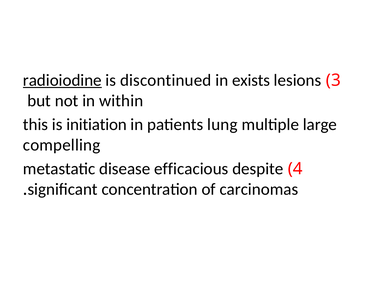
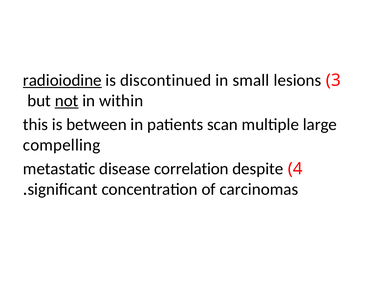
exists: exists -> small
not underline: none -> present
initiation: initiation -> between
lung: lung -> scan
efficacious: efficacious -> correlation
